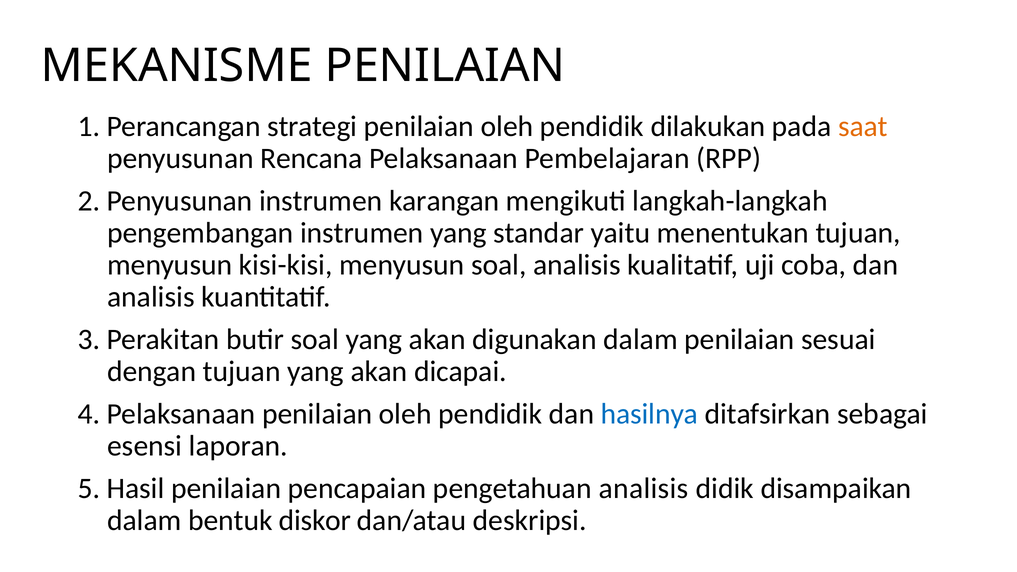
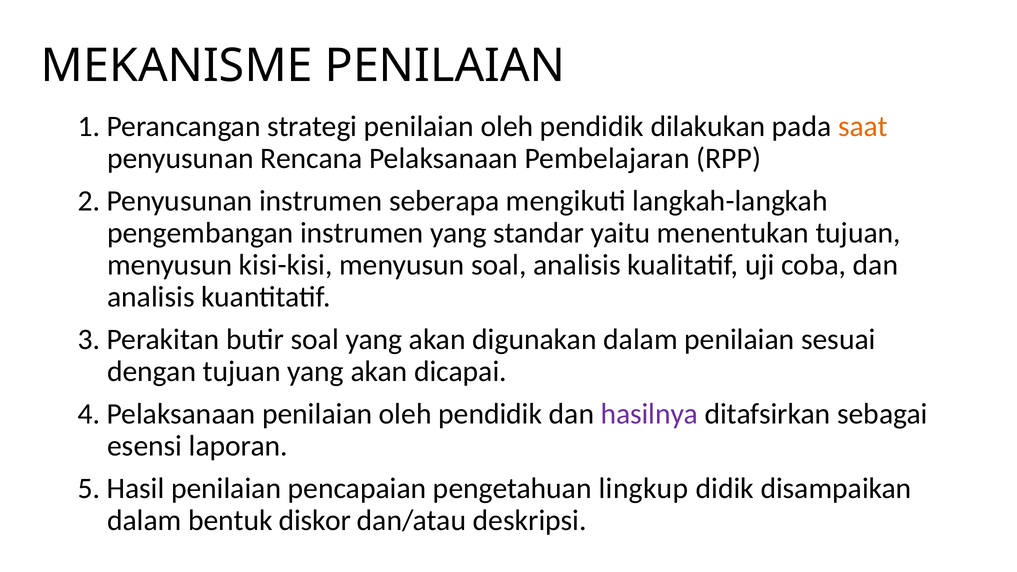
karangan: karangan -> seberapa
hasilnya colour: blue -> purple
pengetahuan analisis: analisis -> lingkup
